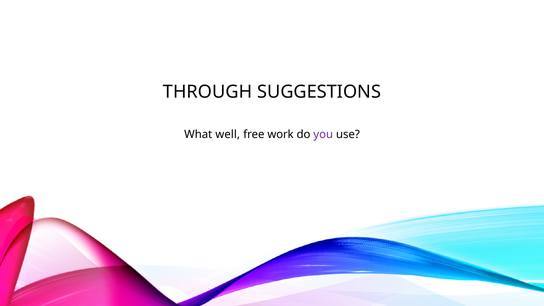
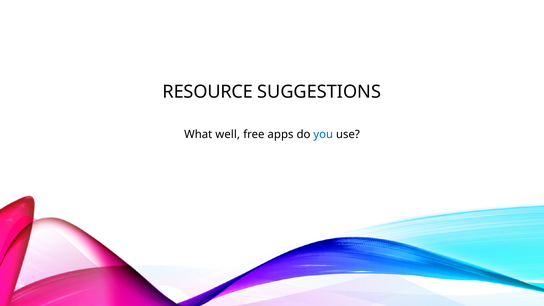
THROUGH: THROUGH -> RESOURCE
work: work -> apps
you colour: purple -> blue
